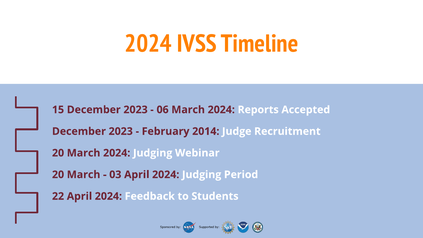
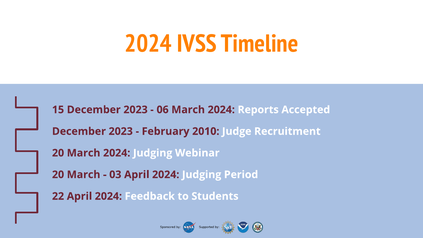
2014: 2014 -> 2010
